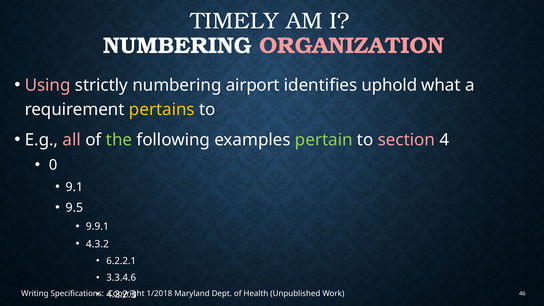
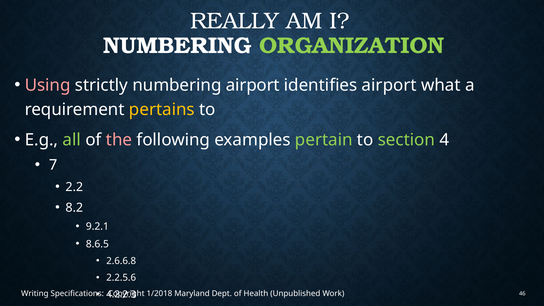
TIMELY: TIMELY -> REALLY
ORGANIZATION colour: pink -> light green
identifies uphold: uphold -> airport
all colour: pink -> light green
the colour: light green -> pink
section colour: pink -> light green
0: 0 -> 7
9.1: 9.1 -> 2.2
9.5: 9.5 -> 8.2
9.9.1: 9.9.1 -> 9.2.1
4.3.2: 4.3.2 -> 8.6.5
6.2.2.1: 6.2.2.1 -> 2.6.6.8
3.3.4.6: 3.3.4.6 -> 2.2.5.6
